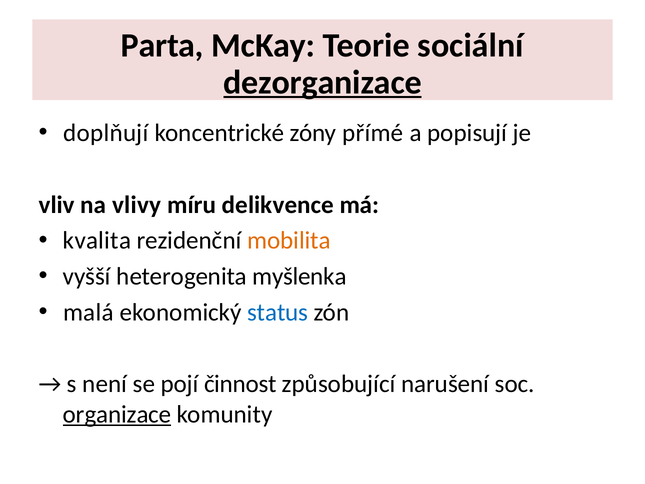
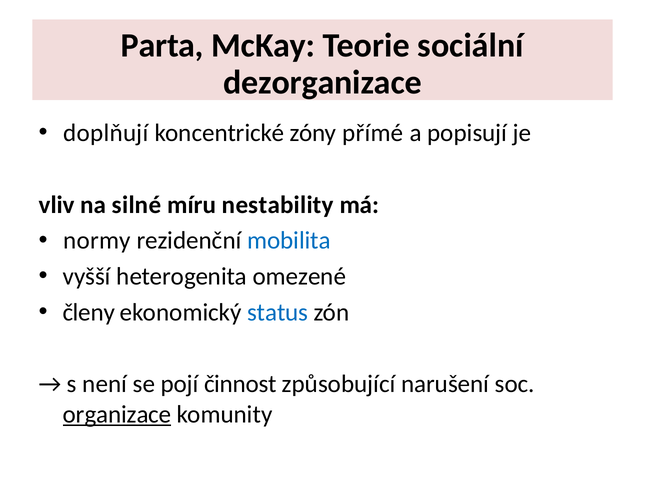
dezorganizace underline: present -> none
vlivy: vlivy -> silné
delikvence: delikvence -> nestability
kvalita: kvalita -> normy
mobilita colour: orange -> blue
myšlenka: myšlenka -> omezené
malá: malá -> členy
